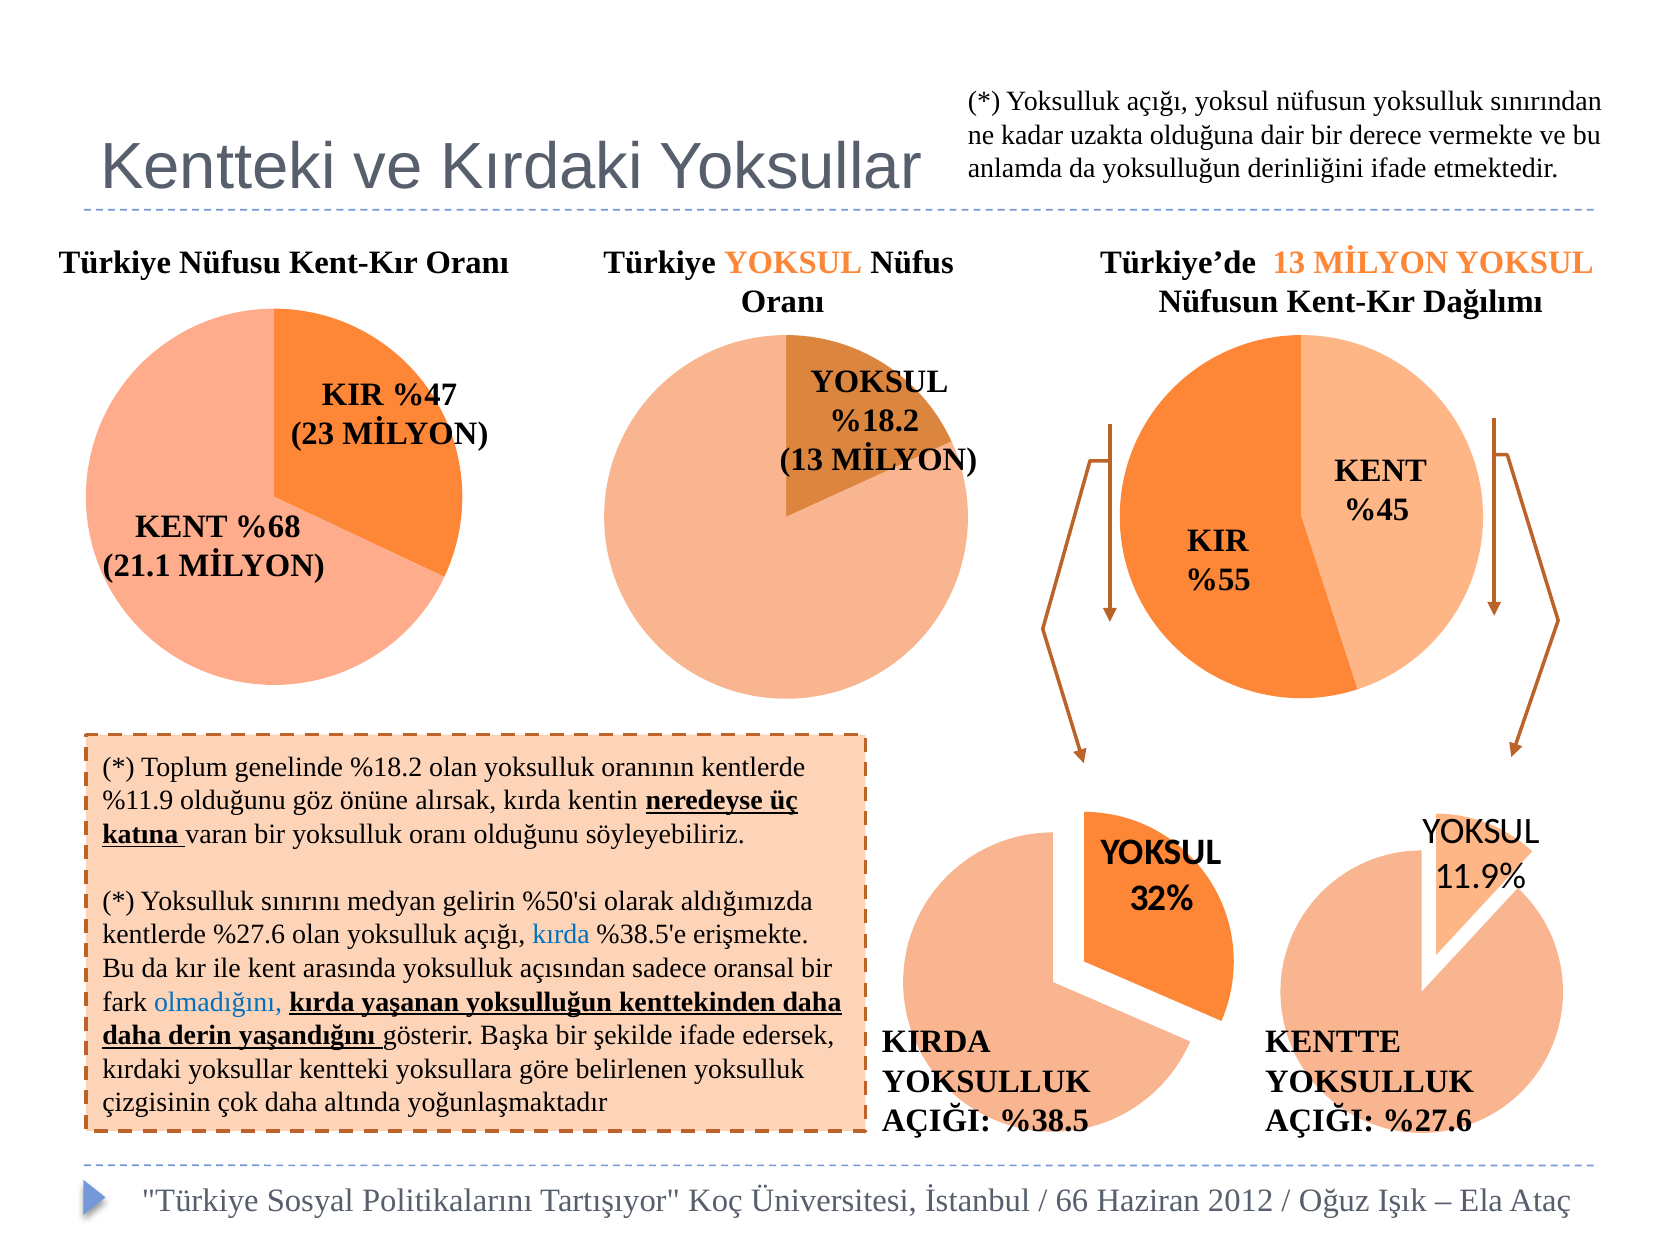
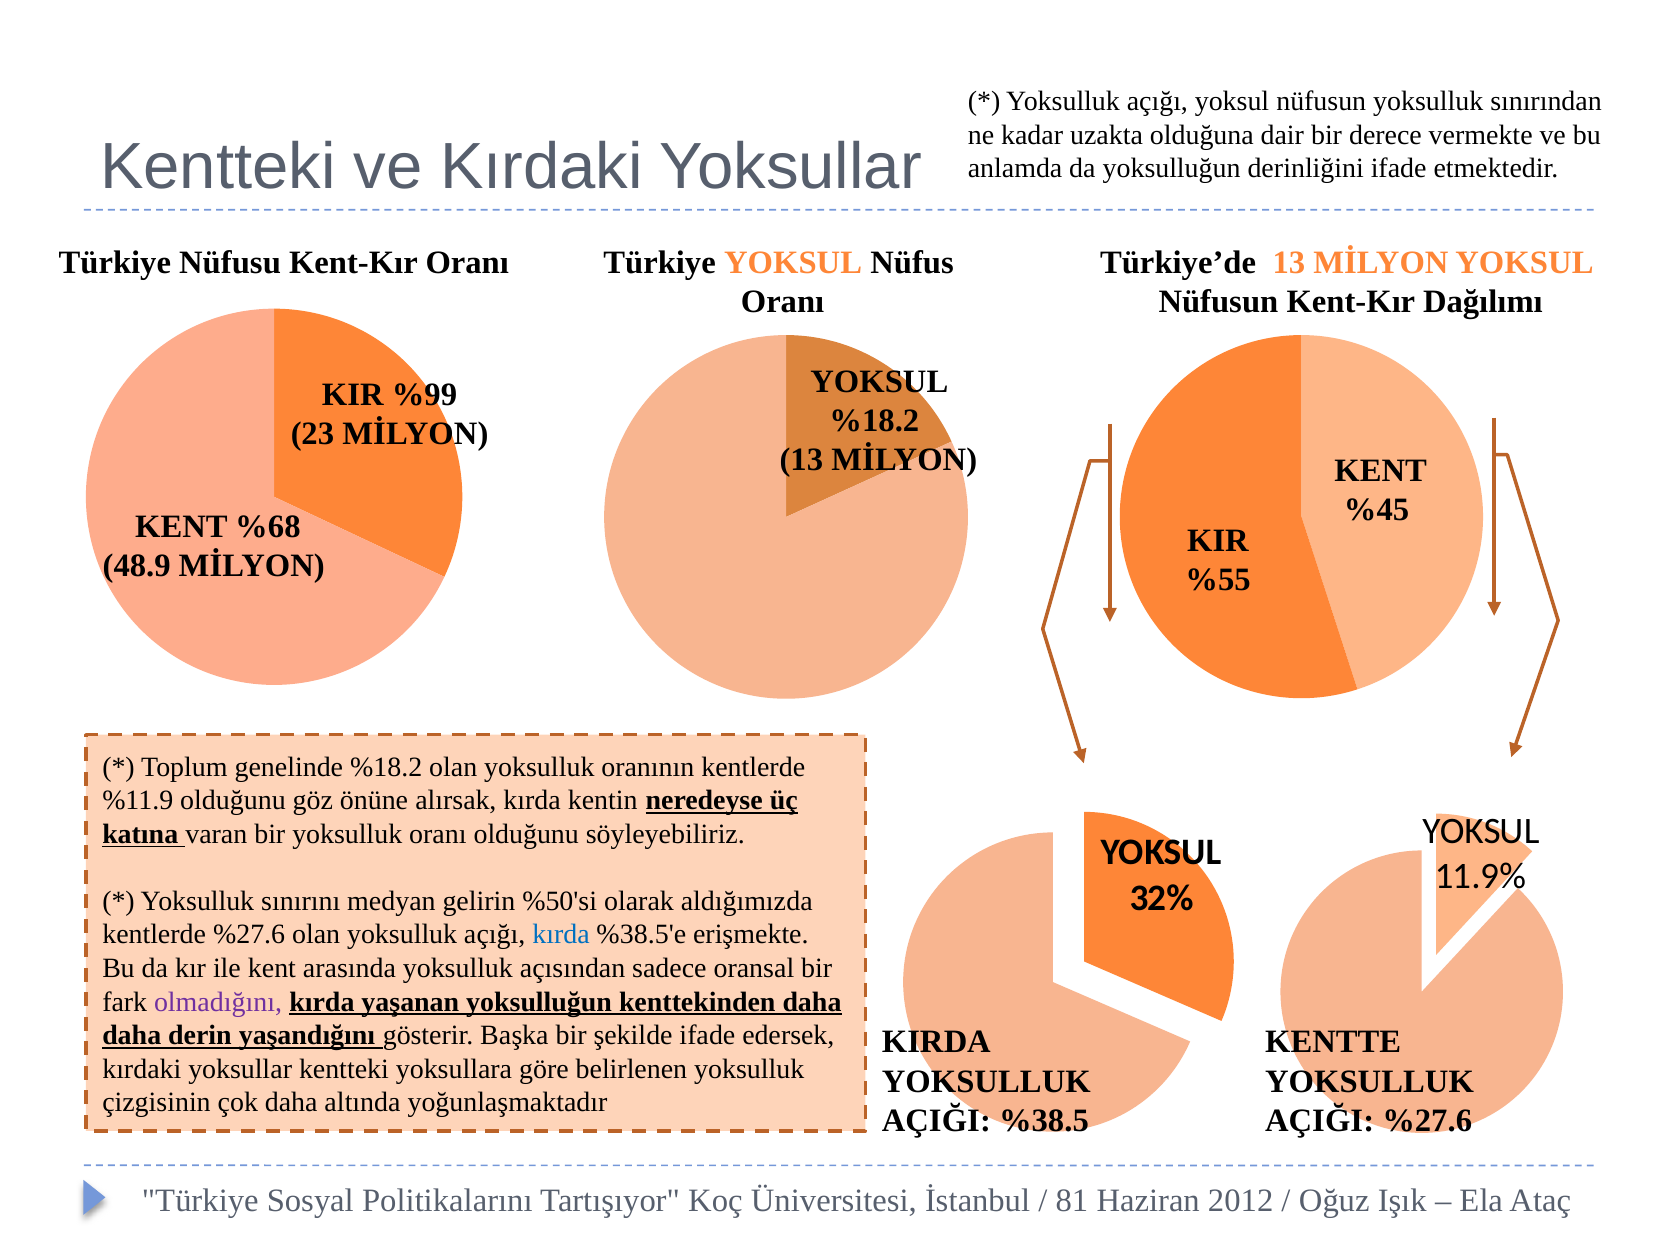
%47: %47 -> %99
21.1: 21.1 -> 48.9
olmadığını colour: blue -> purple
66: 66 -> 81
